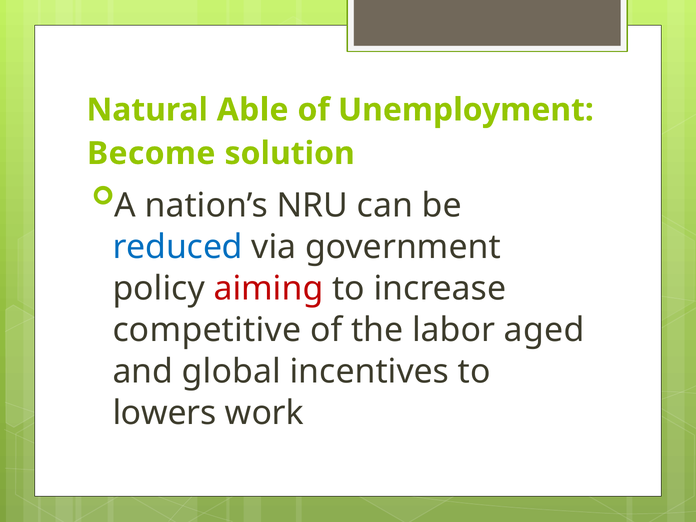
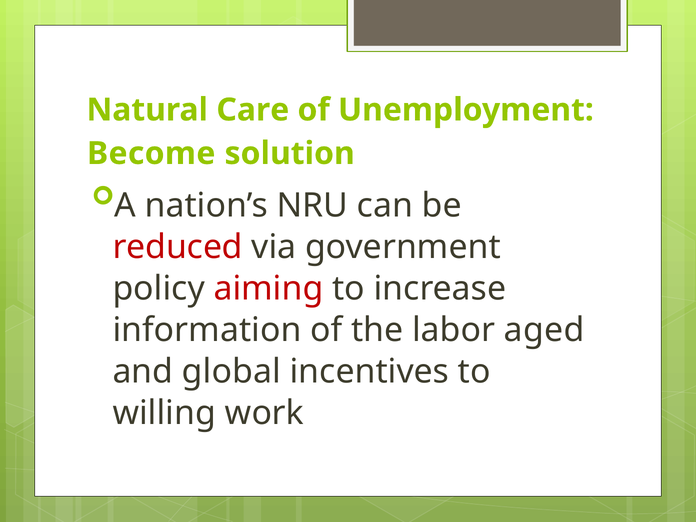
Able: Able -> Care
reduced colour: blue -> red
competitive: competitive -> information
lowers: lowers -> willing
